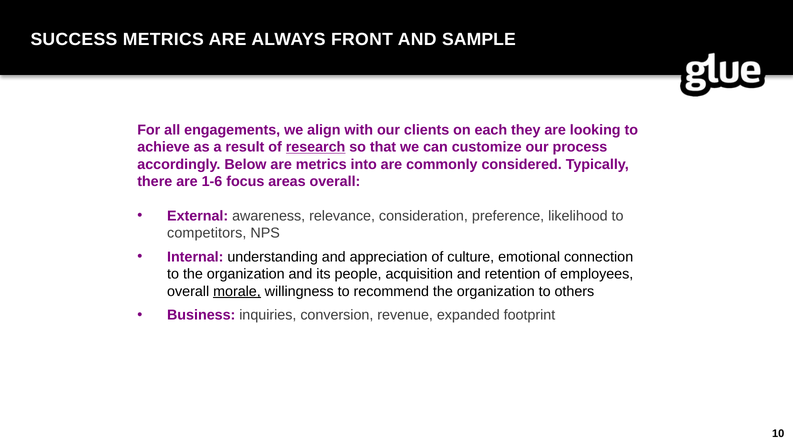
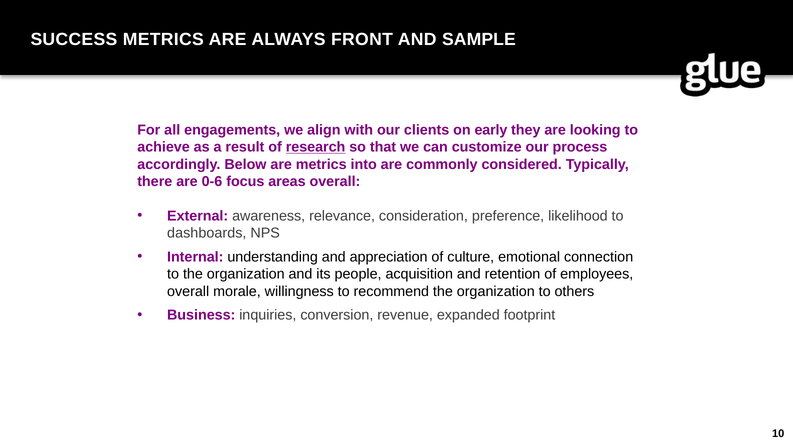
each: each -> early
1-6: 1-6 -> 0-6
competitors: competitors -> dashboards
morale underline: present -> none
